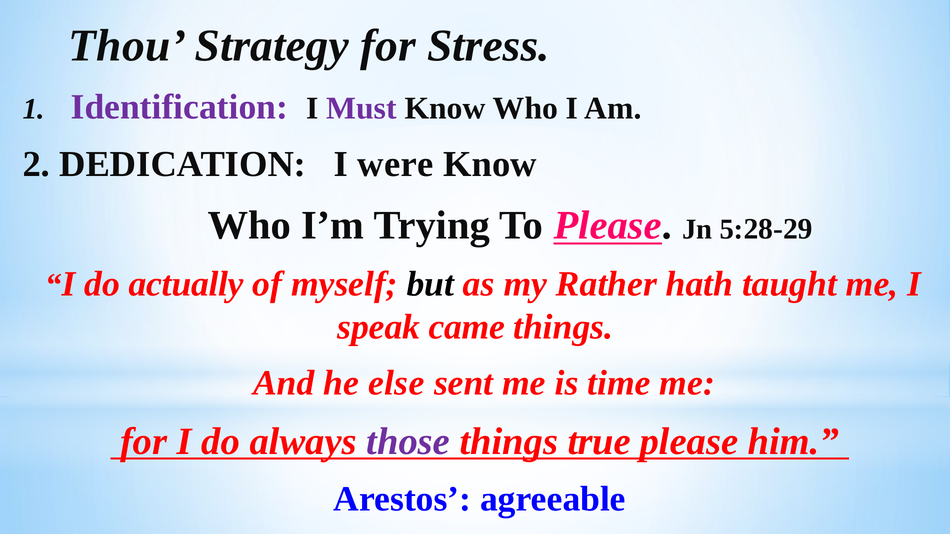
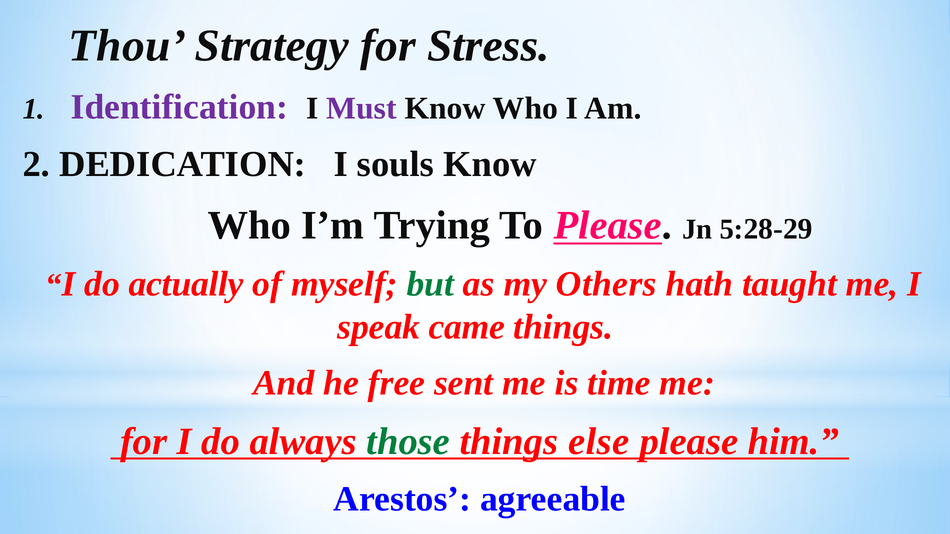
were: were -> souls
but colour: black -> green
Rather: Rather -> Others
else: else -> free
those colour: purple -> green
true: true -> else
